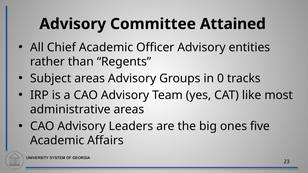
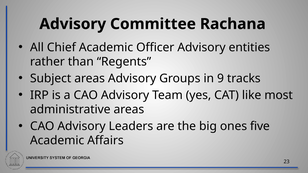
Attained: Attained -> Rachana
0: 0 -> 9
